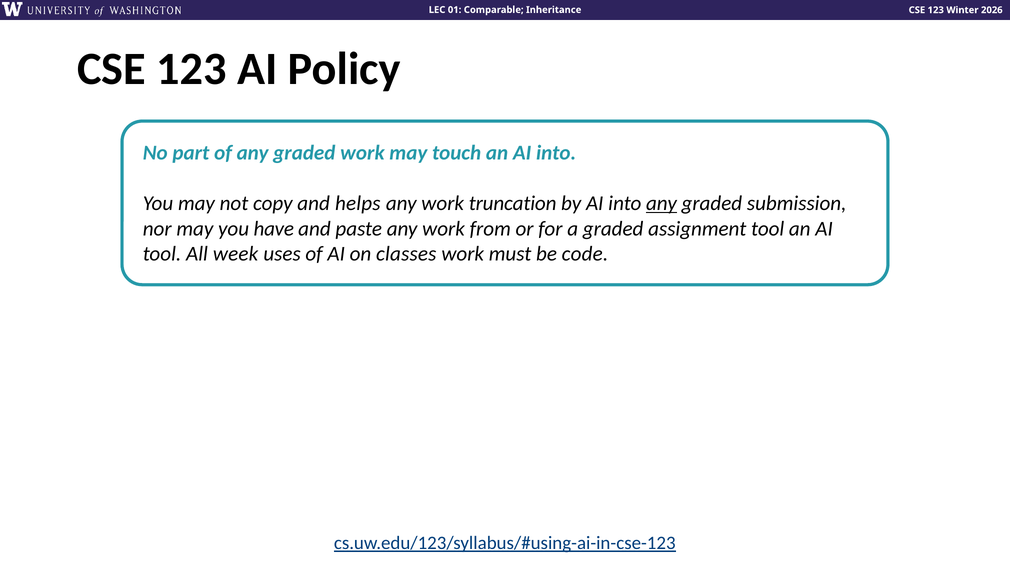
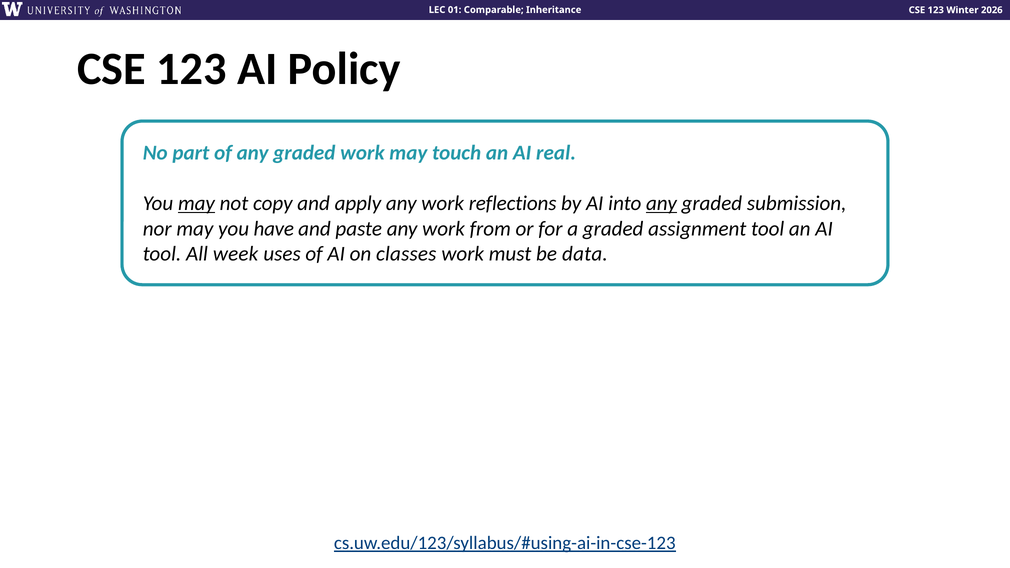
an AI into: into -> real
may at (196, 204) underline: none -> present
helps: helps -> apply
truncation: truncation -> reflections
code: code -> data
